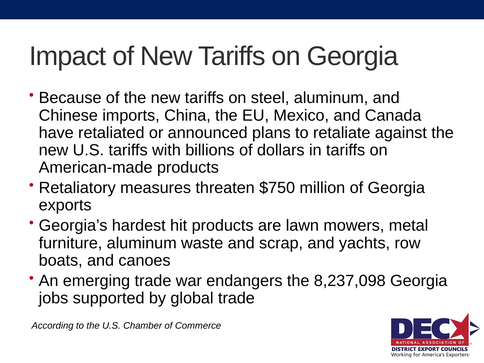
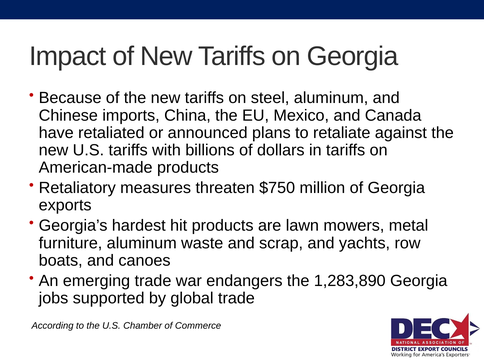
8,237,098: 8,237,098 -> 1,283,890
